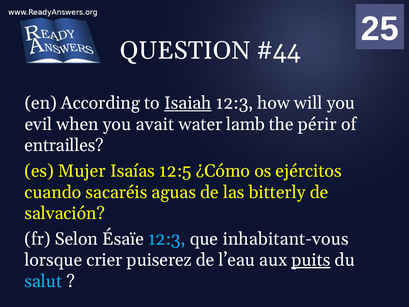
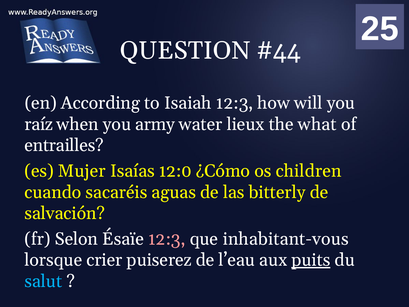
Isaiah underline: present -> none
evil: evil -> raíz
avait: avait -> army
lamb: lamb -> lieux
périr: périr -> what
12:5: 12:5 -> 12:0
ejércitos: ejércitos -> children
12:3 at (167, 239) colour: light blue -> pink
